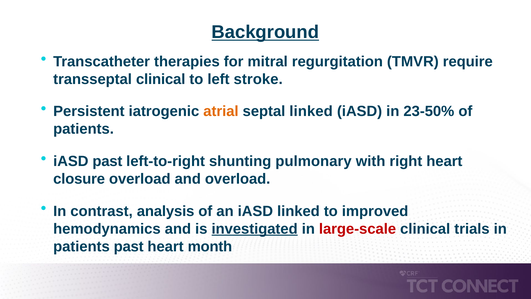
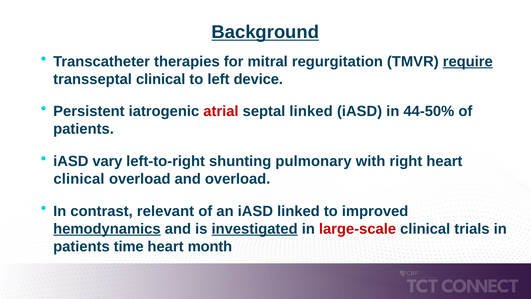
require underline: none -> present
stroke: stroke -> device
atrial colour: orange -> red
23-50%: 23-50% -> 44-50%
iASD past: past -> vary
closure at (79, 179): closure -> clinical
analysis: analysis -> relevant
hemodynamics underline: none -> present
patients past: past -> time
